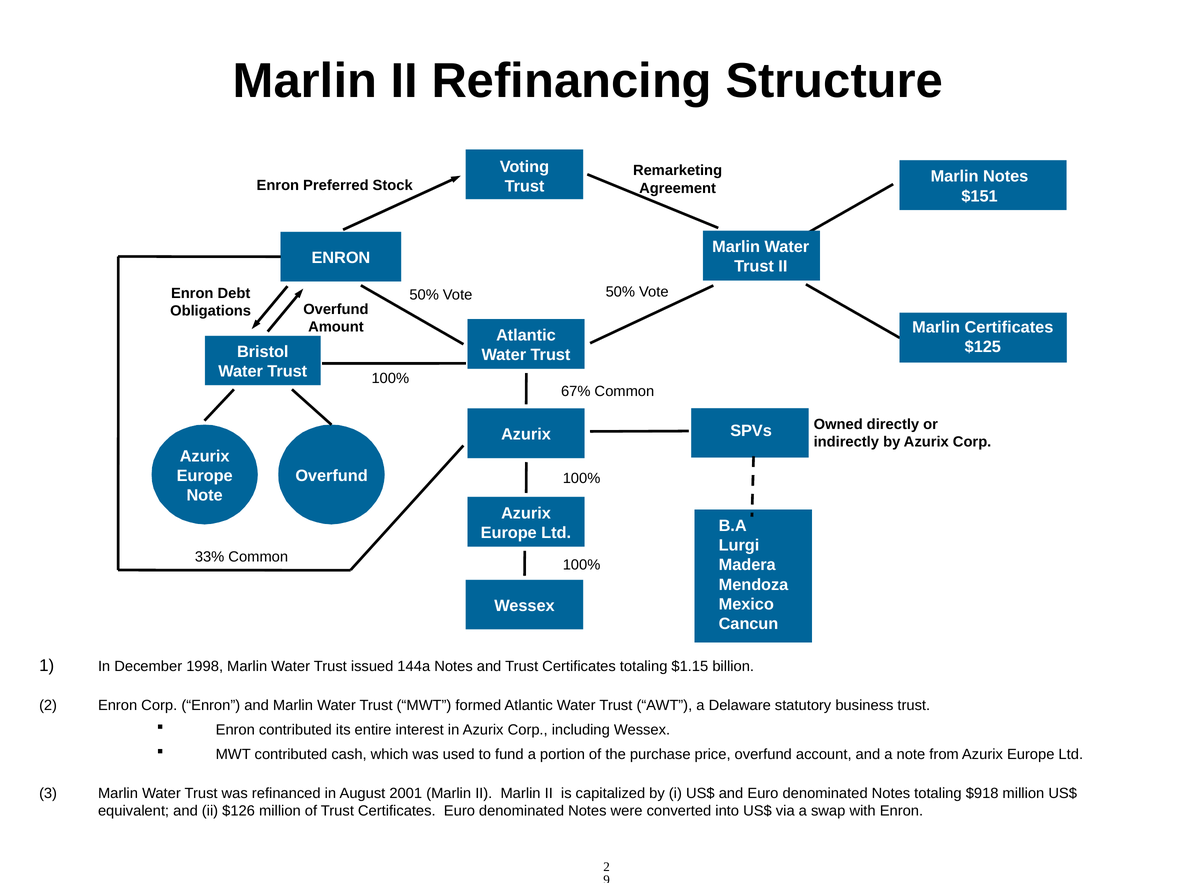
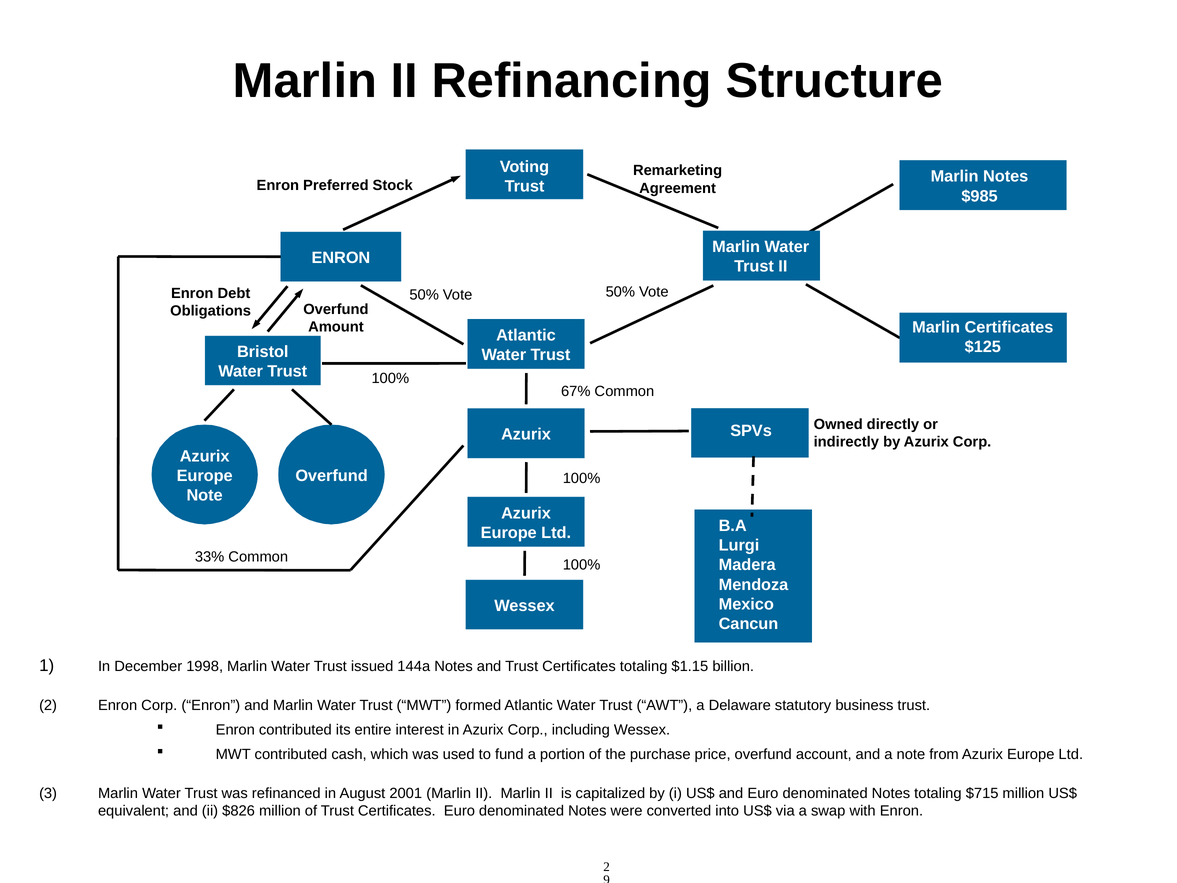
$151: $151 -> $985
$918: $918 -> $715
$126: $126 -> $826
